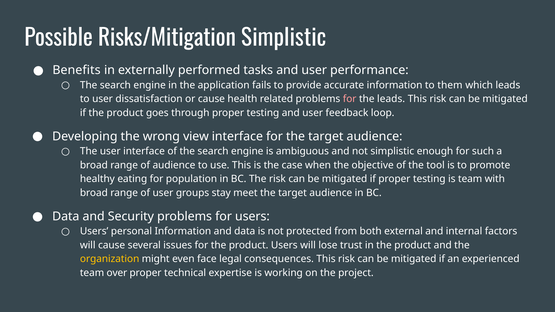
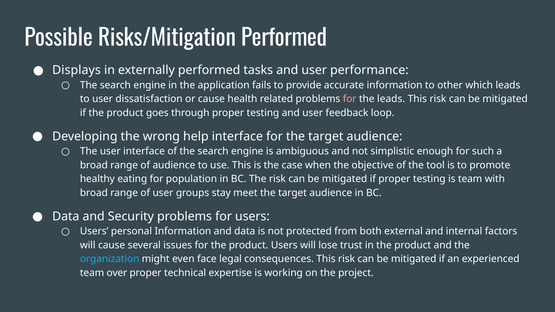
Risks/Mitigation Simplistic: Simplistic -> Performed
Benefits: Benefits -> Displays
them: them -> other
view: view -> help
organization colour: yellow -> light blue
